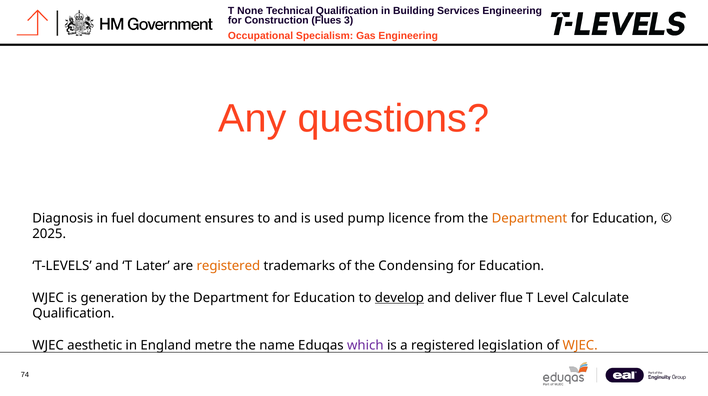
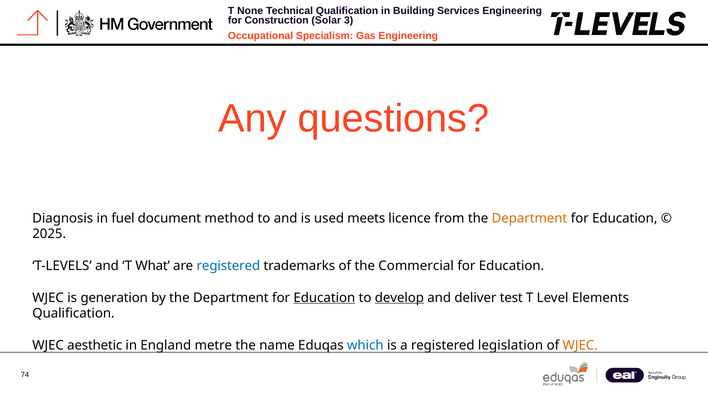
Flues: Flues -> Solar
ensures: ensures -> method
pump: pump -> meets
Later: Later -> What
registered at (228, 266) colour: orange -> blue
Condensing: Condensing -> Commercial
Education at (324, 297) underline: none -> present
flue: flue -> test
Calculate: Calculate -> Elements
which colour: purple -> blue
